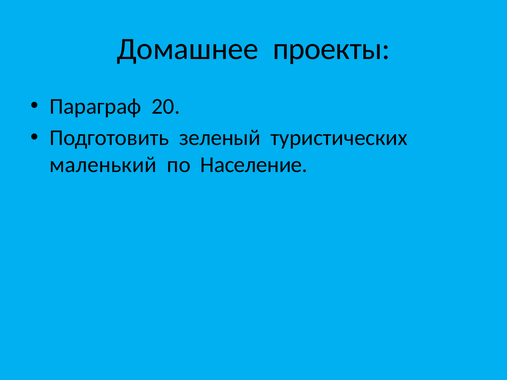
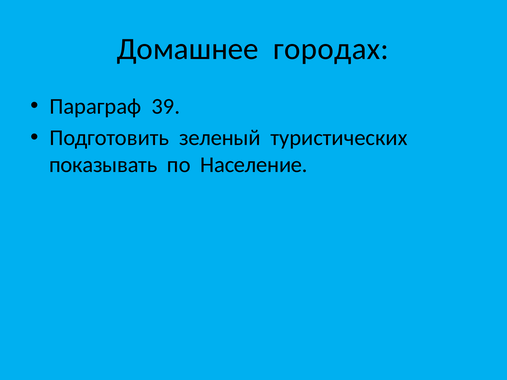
проекты: проекты -> городах
20: 20 -> 39
маленький: маленький -> показывать
